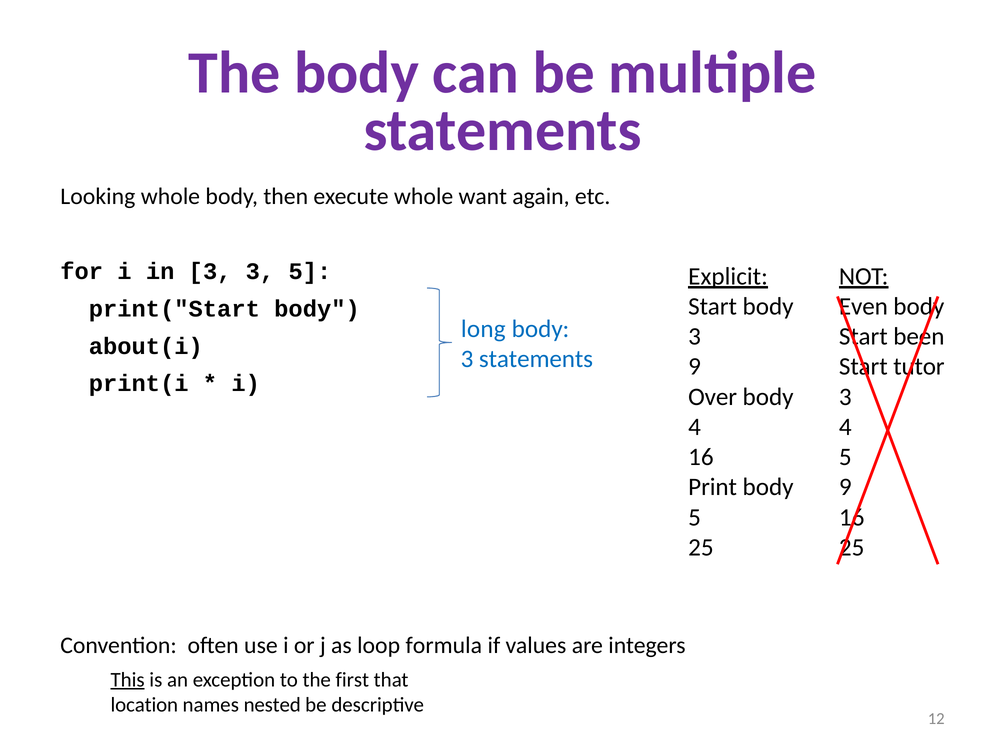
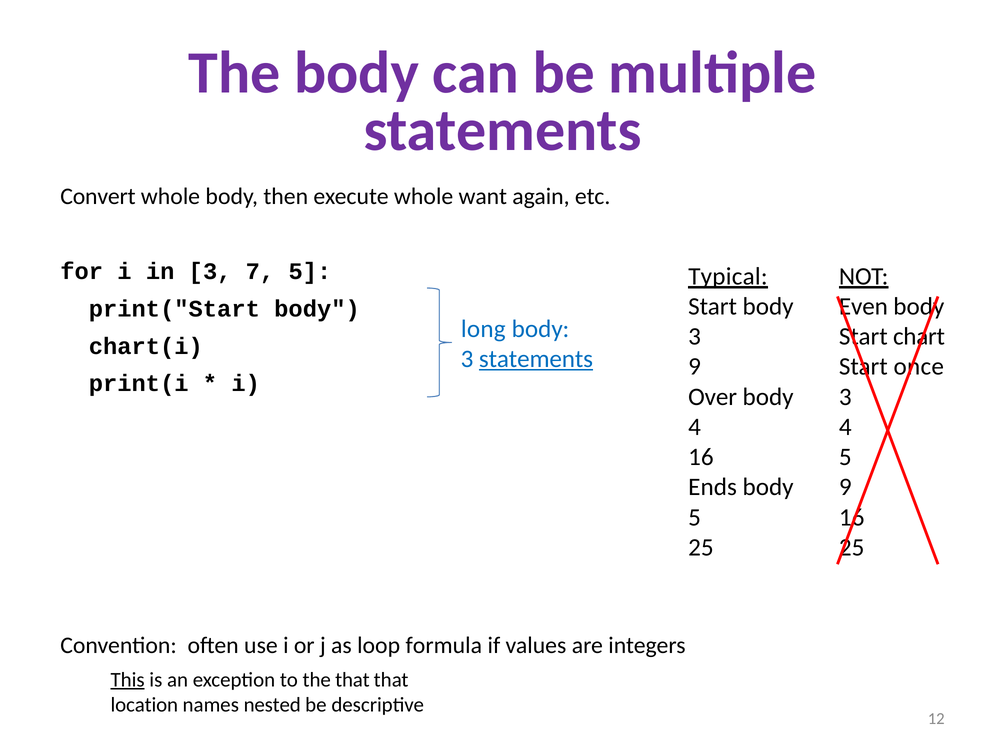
Looking: Looking -> Convert
3 3: 3 -> 7
Explicit: Explicit -> Typical
been: been -> chart
about(i: about(i -> chart(i
statements at (536, 359) underline: none -> present
tutor: tutor -> once
Print: Print -> Ends
the first: first -> that
